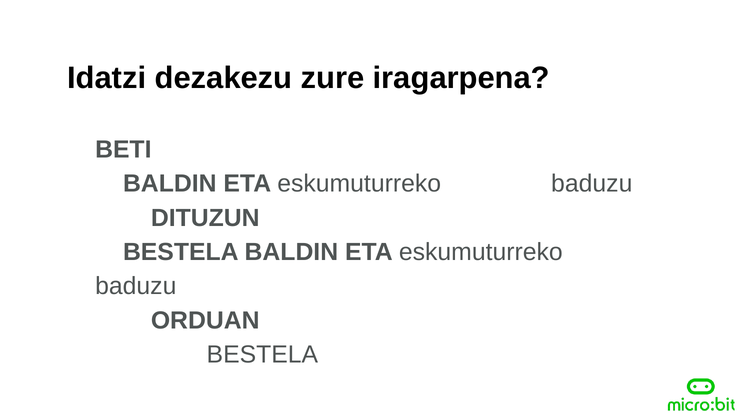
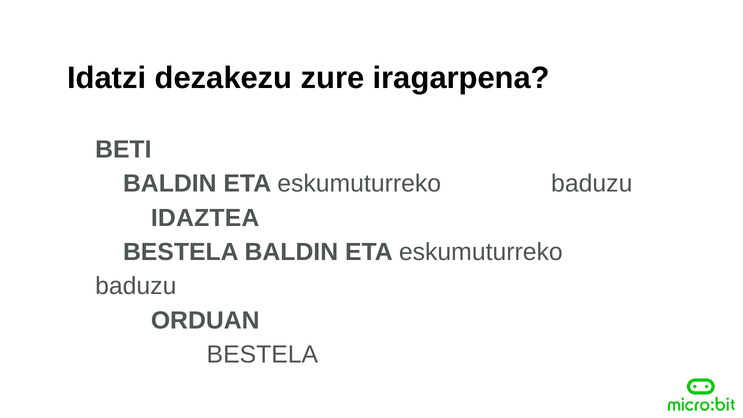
DITUZUN: DITUZUN -> IDAZTEA
